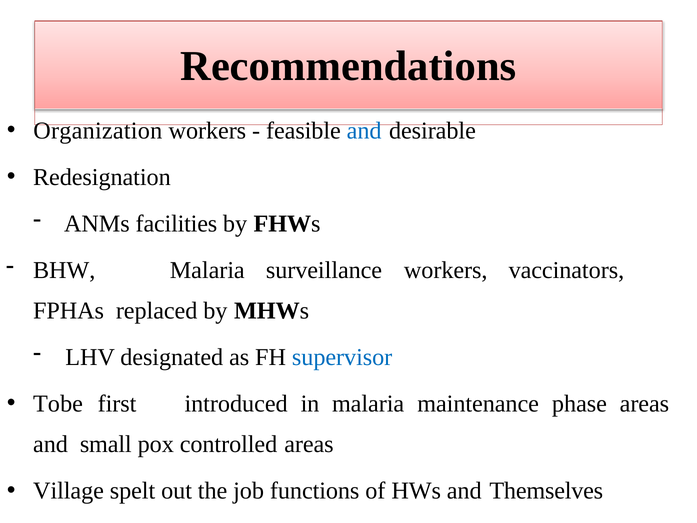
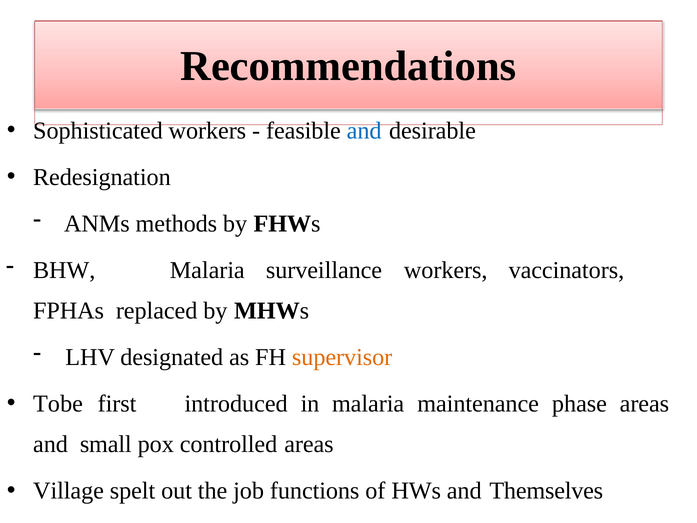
Organization: Organization -> Sophisticated
facilities: facilities -> methods
supervisor colour: blue -> orange
